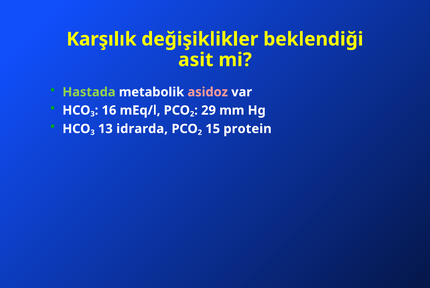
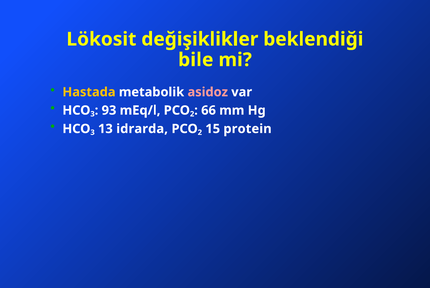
Karşılık: Karşılık -> Lökosit
asit: asit -> bile
Hastada colour: light green -> yellow
16: 16 -> 93
29: 29 -> 66
